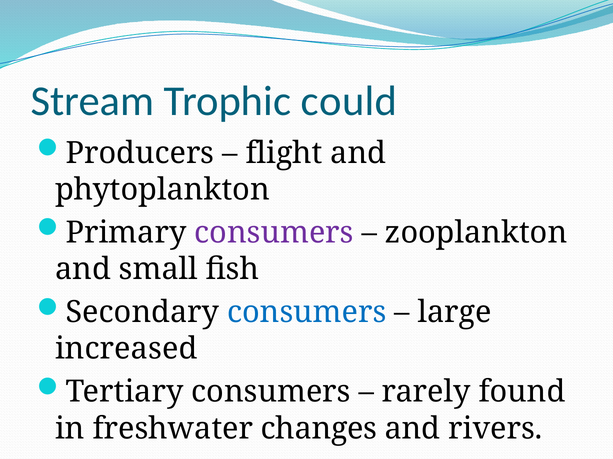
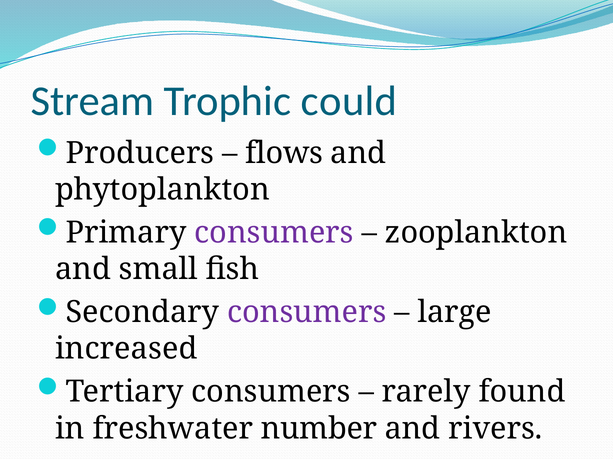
flight: flight -> flows
consumers at (307, 313) colour: blue -> purple
changes: changes -> number
